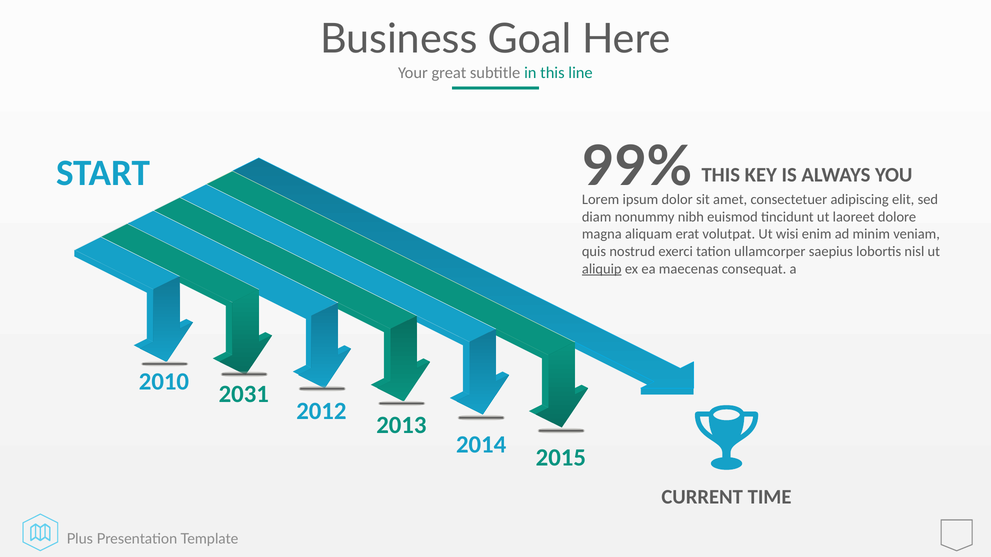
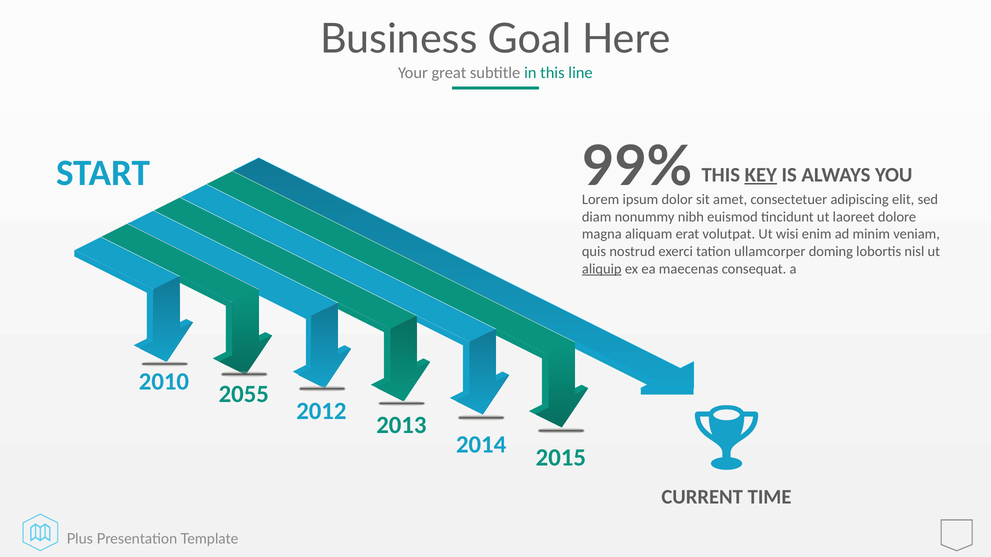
KEY underline: none -> present
saepius: saepius -> doming
2031: 2031 -> 2055
